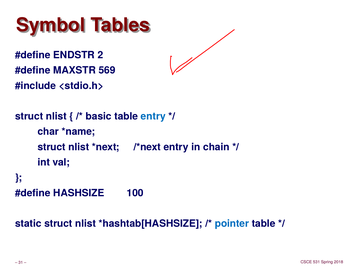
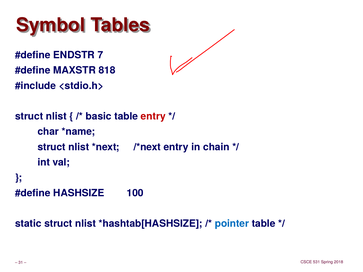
2: 2 -> 7
569: 569 -> 818
entry at (153, 116) colour: blue -> red
